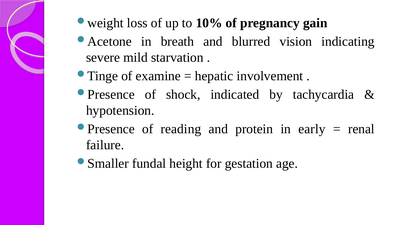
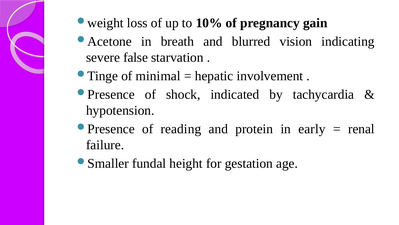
mild: mild -> false
examine: examine -> minimal
